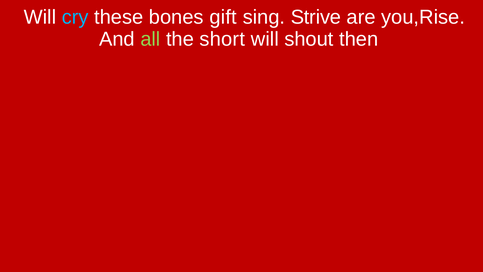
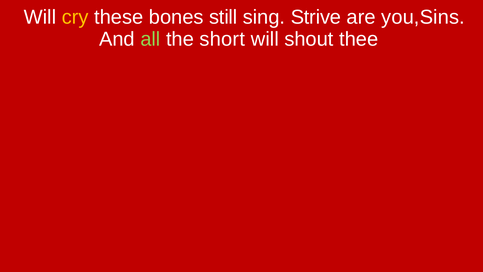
cry colour: light blue -> yellow
gift: gift -> still
you,Rise: you,Rise -> you,Sins
then: then -> thee
